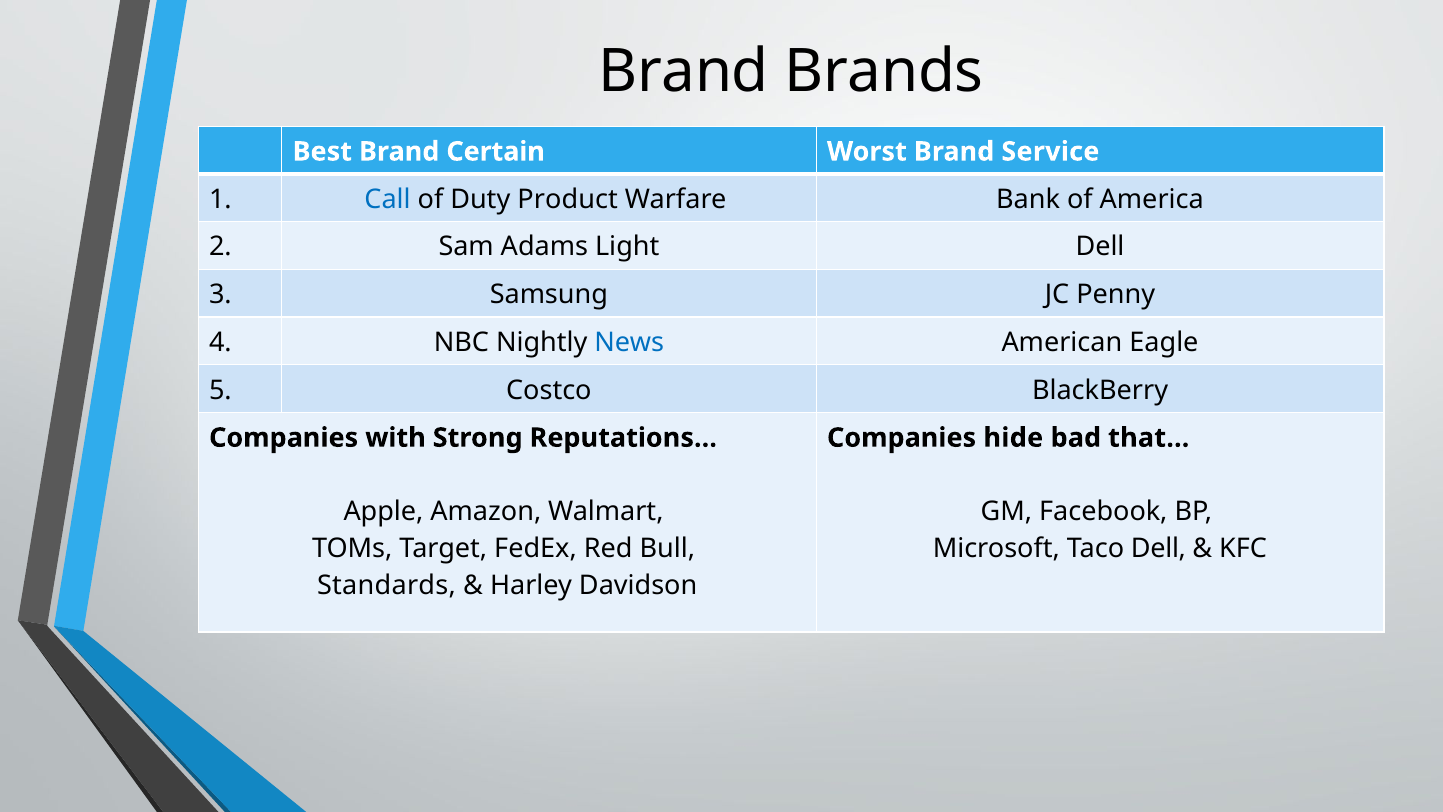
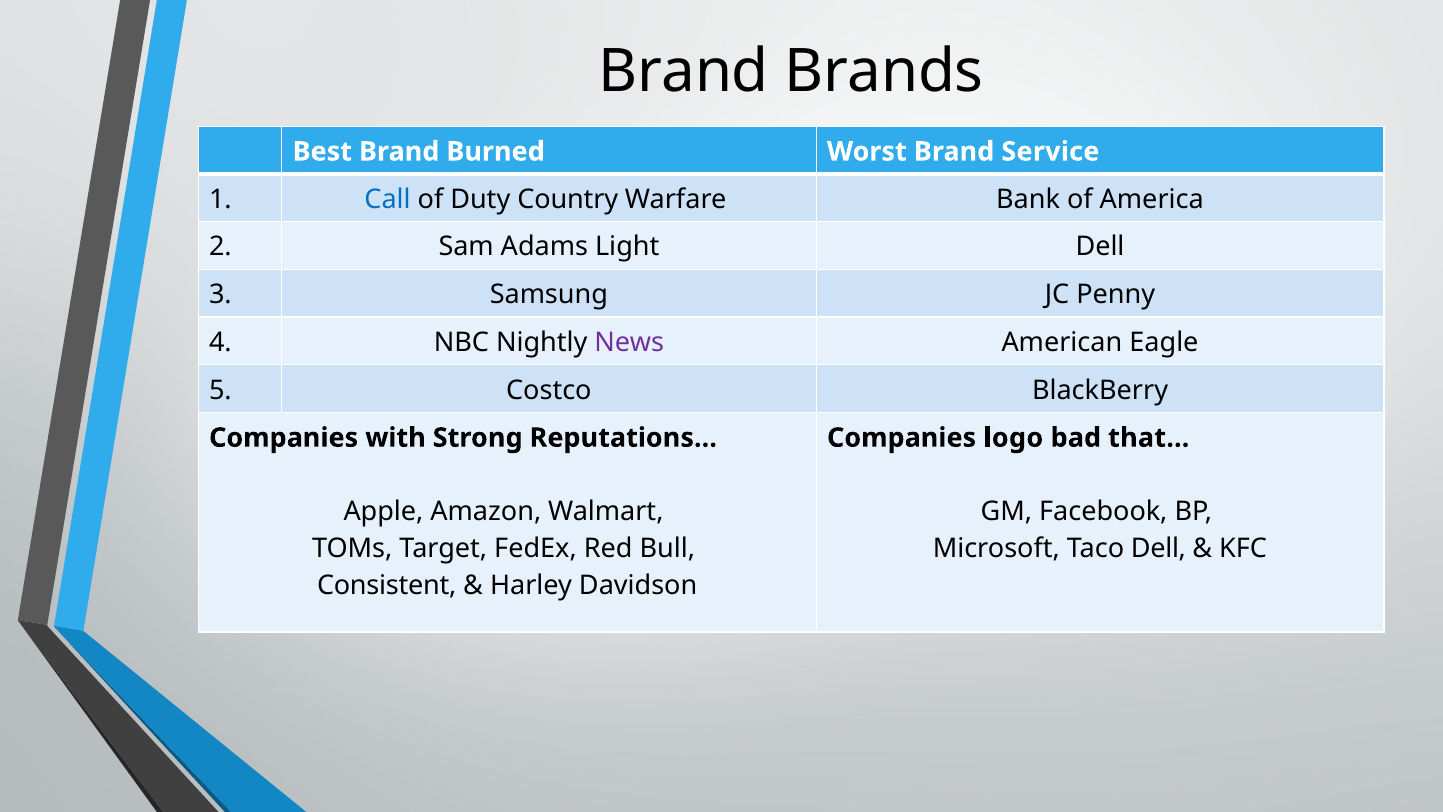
Certain: Certain -> Burned
Product: Product -> Country
News colour: blue -> purple
hide: hide -> logo
Standards: Standards -> Consistent
